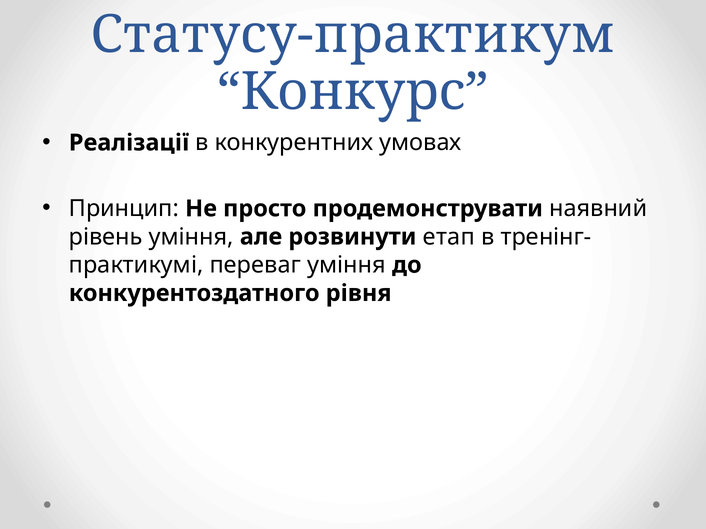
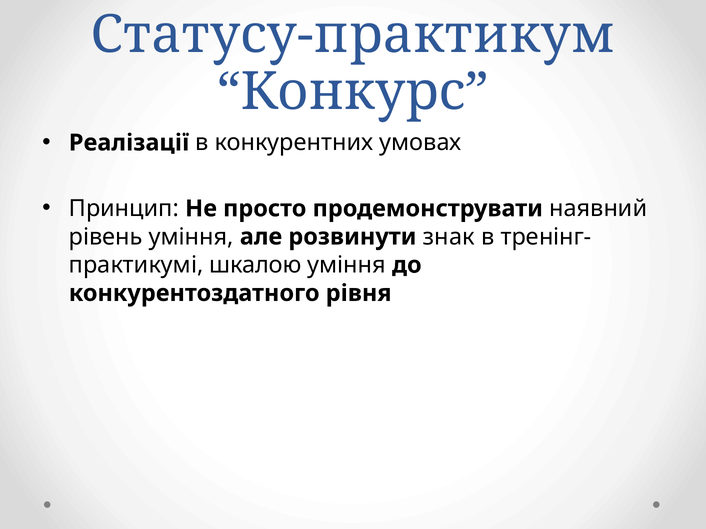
етап: етап -> знак
переваг: переваг -> шкалою
